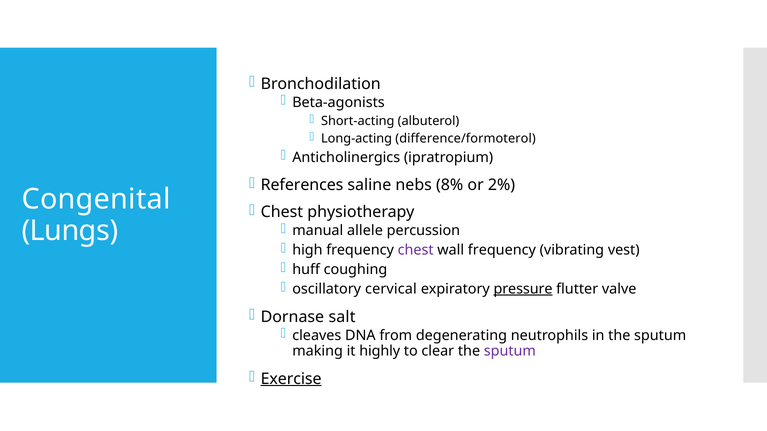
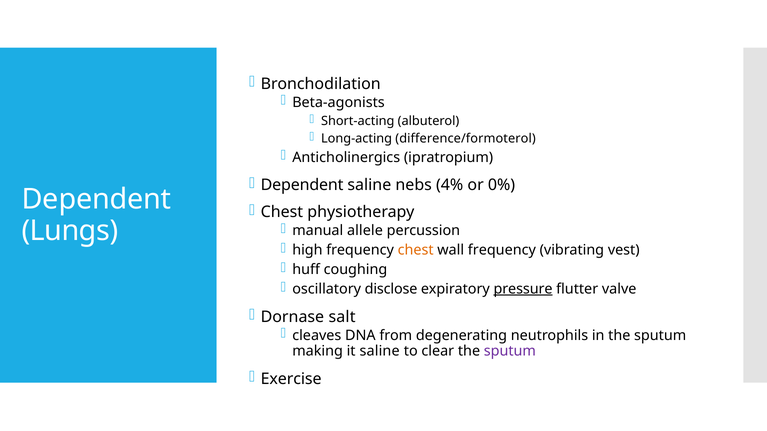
References at (302, 185): References -> Dependent
8%: 8% -> 4%
2%: 2% -> 0%
Congenital at (96, 200): Congenital -> Dependent
chest at (416, 250) colour: purple -> orange
cervical: cervical -> disclose
it highly: highly -> saline
Exercise underline: present -> none
